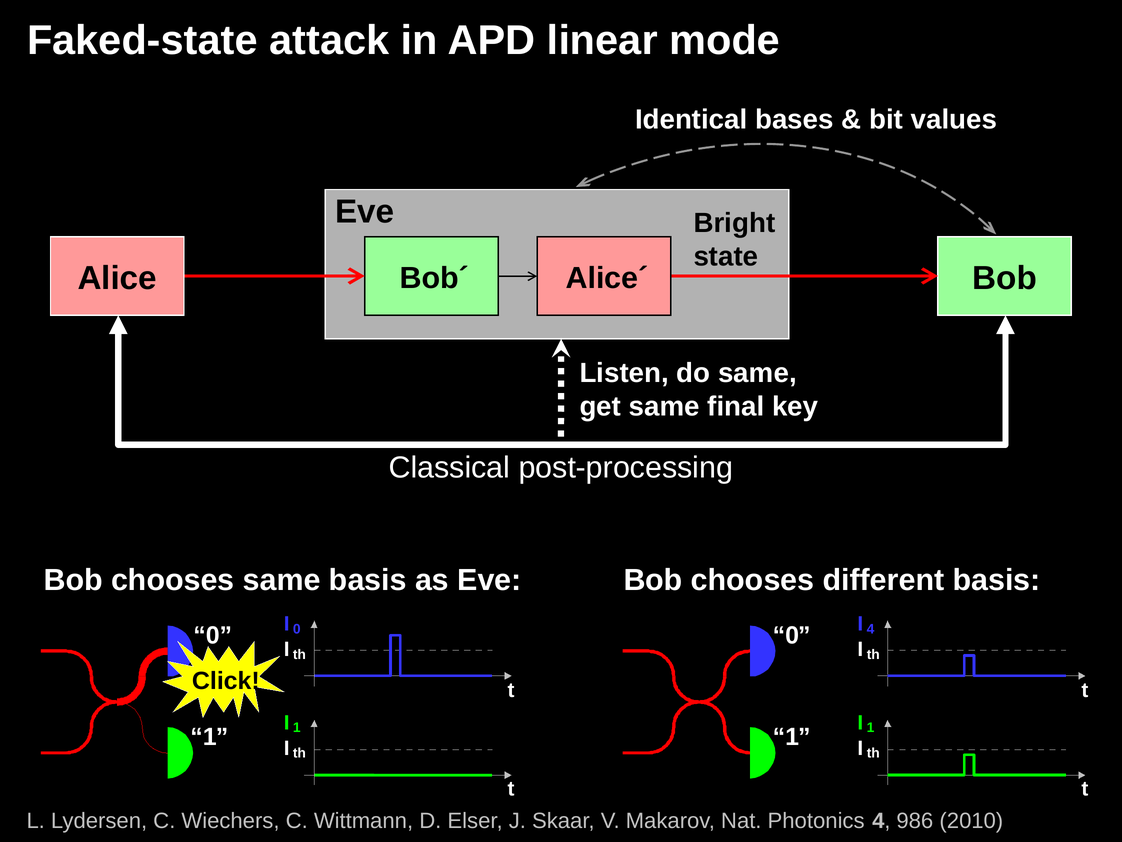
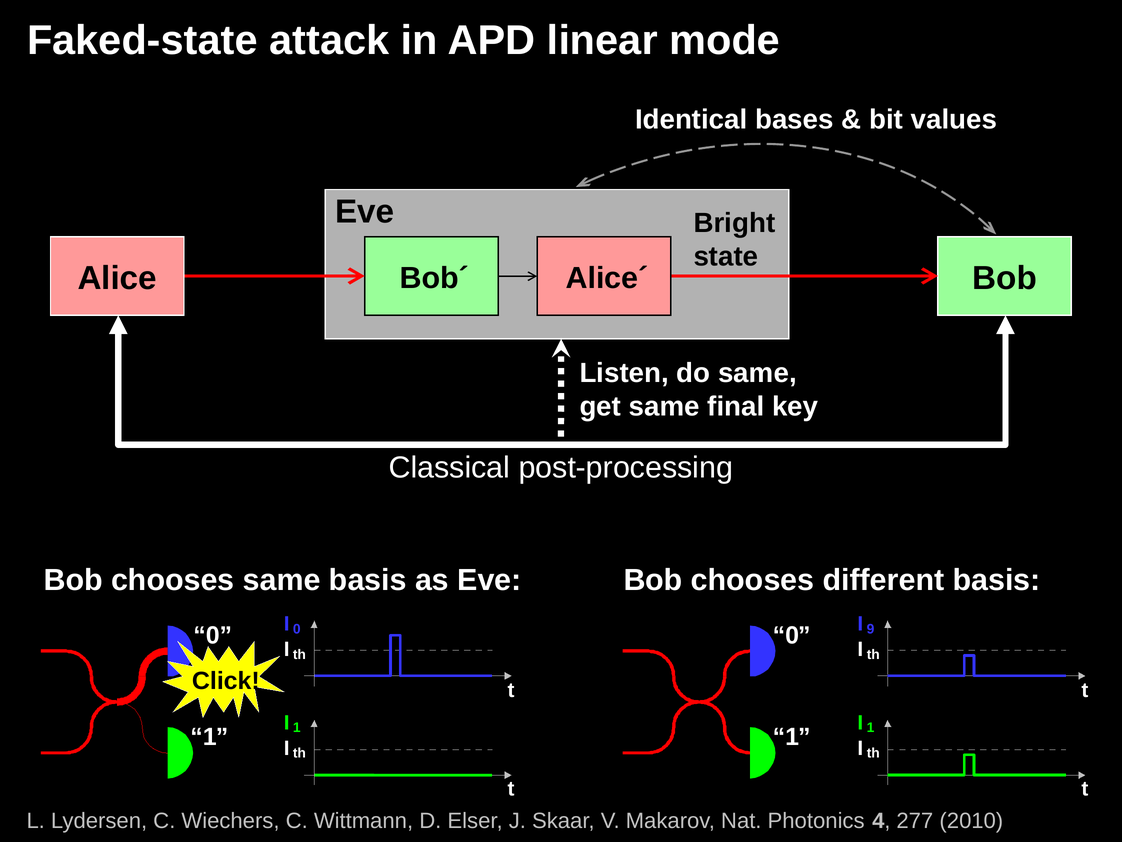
I 4: 4 -> 9
986: 986 -> 277
